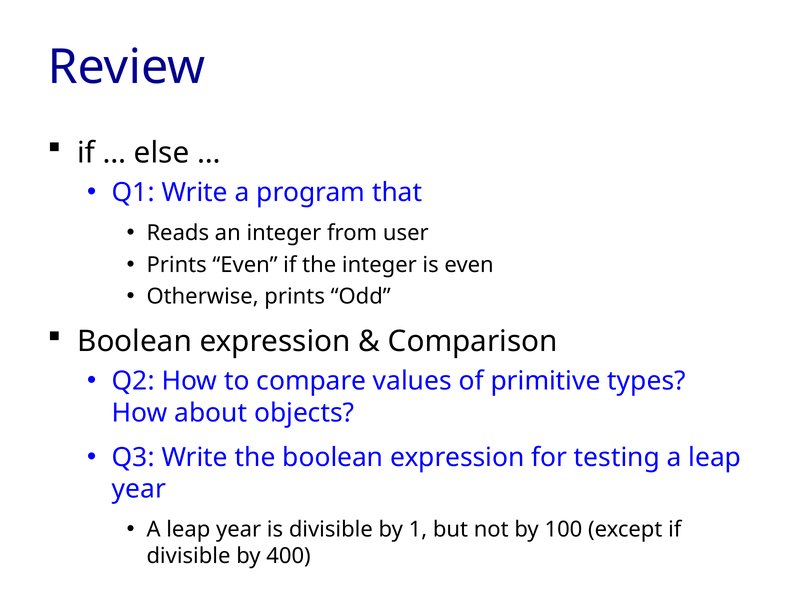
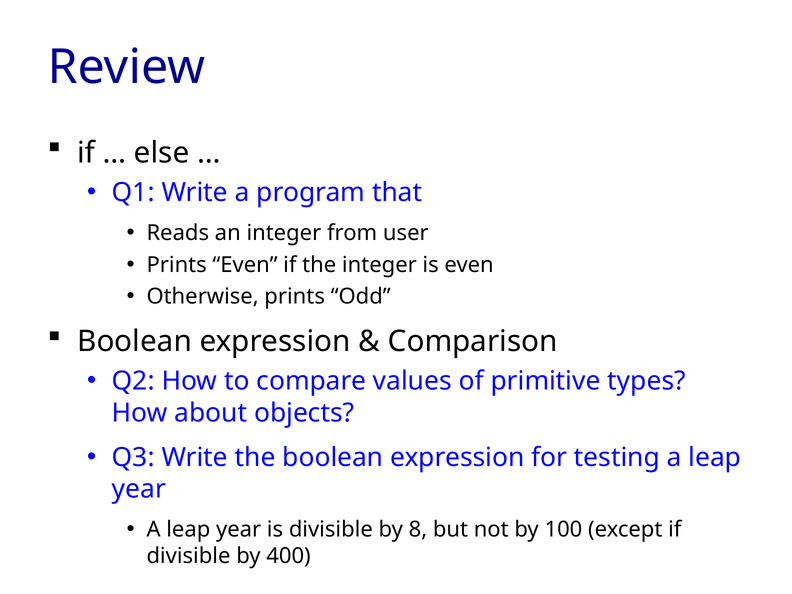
1: 1 -> 8
